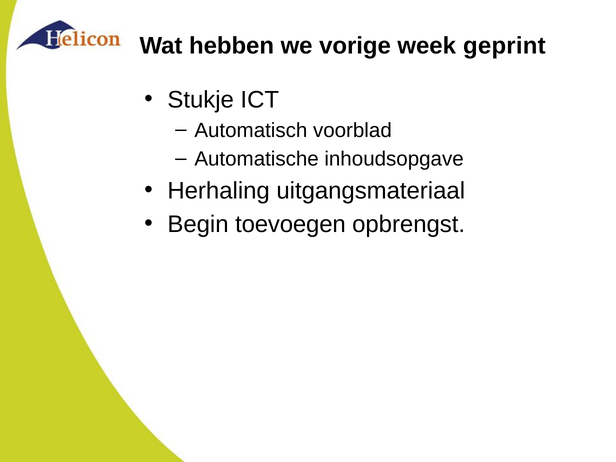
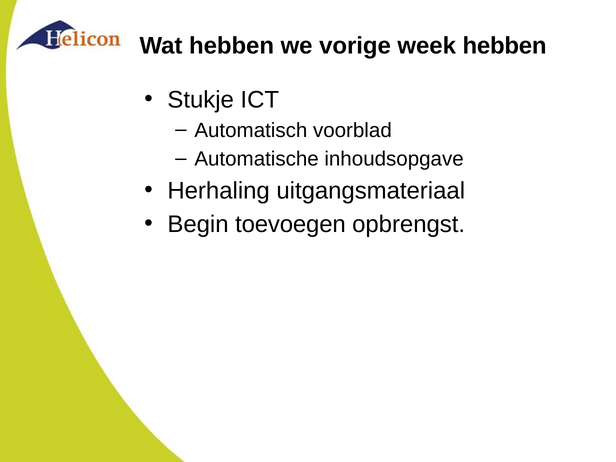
week geprint: geprint -> hebben
